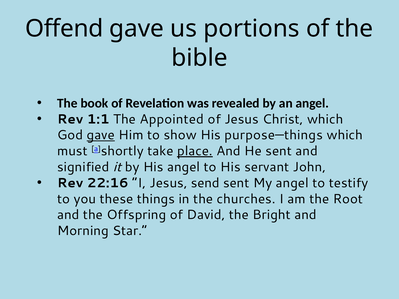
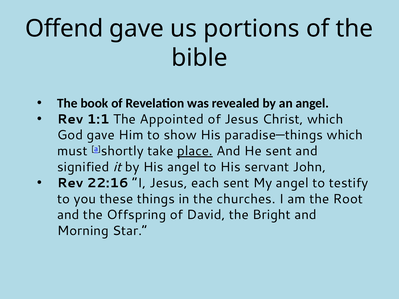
gave at (101, 135) underline: present -> none
purpose—things: purpose—things -> paradise—things
send: send -> each
